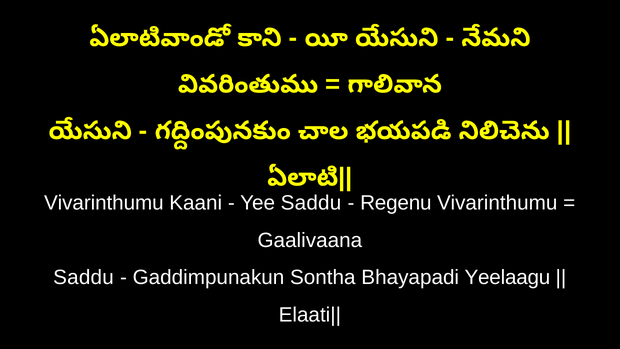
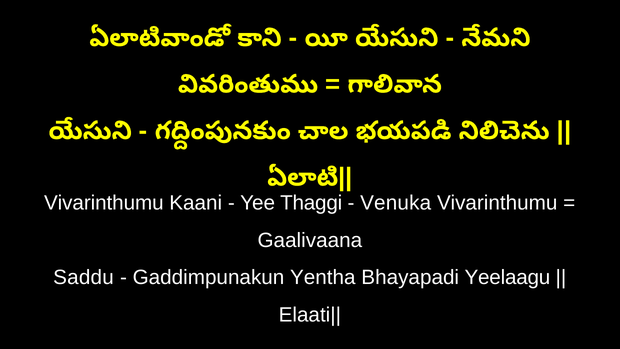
Yee Saddu: Saddu -> Thaggi
Regenu: Regenu -> Venuka
Sontha: Sontha -> Yentha
